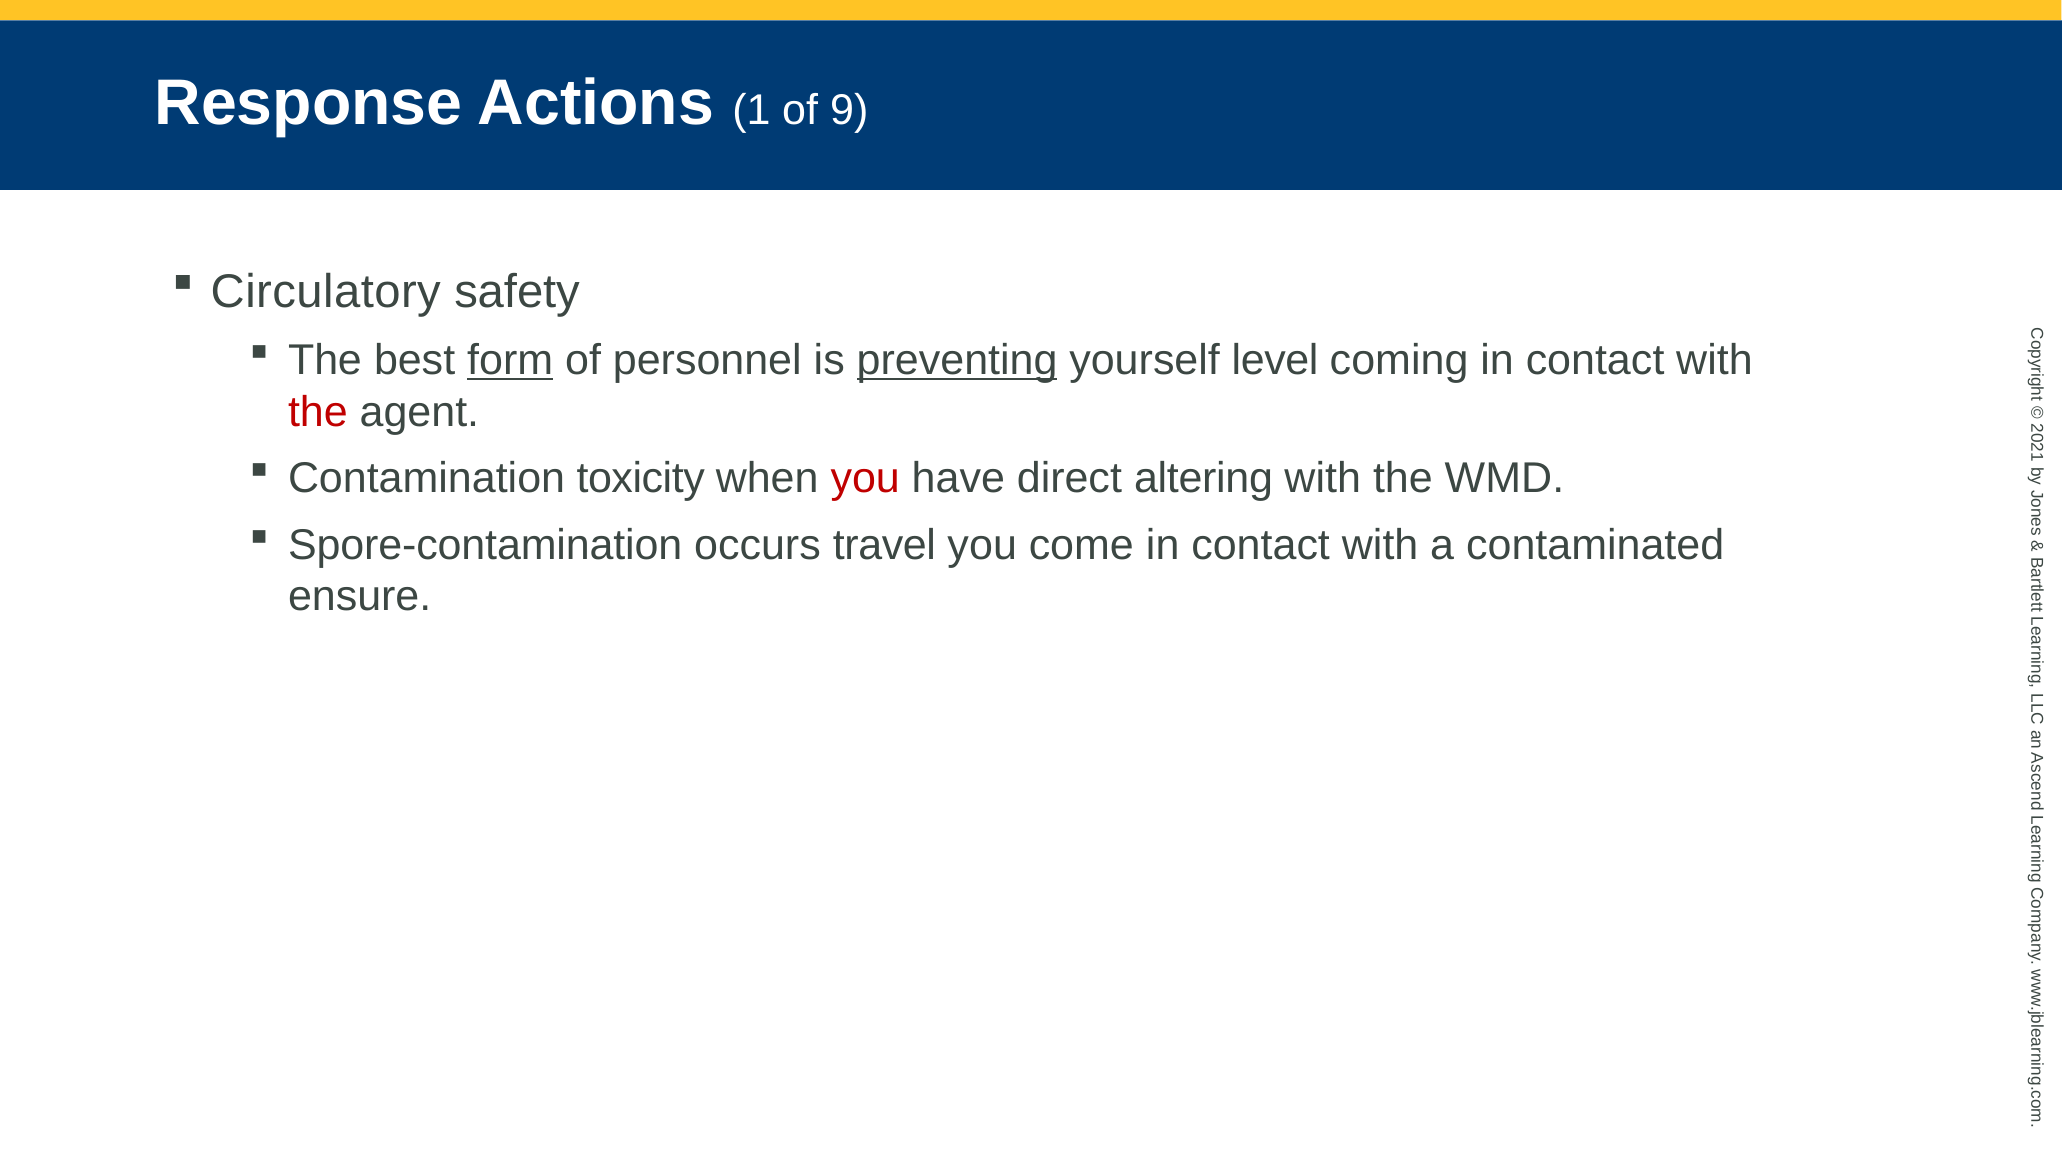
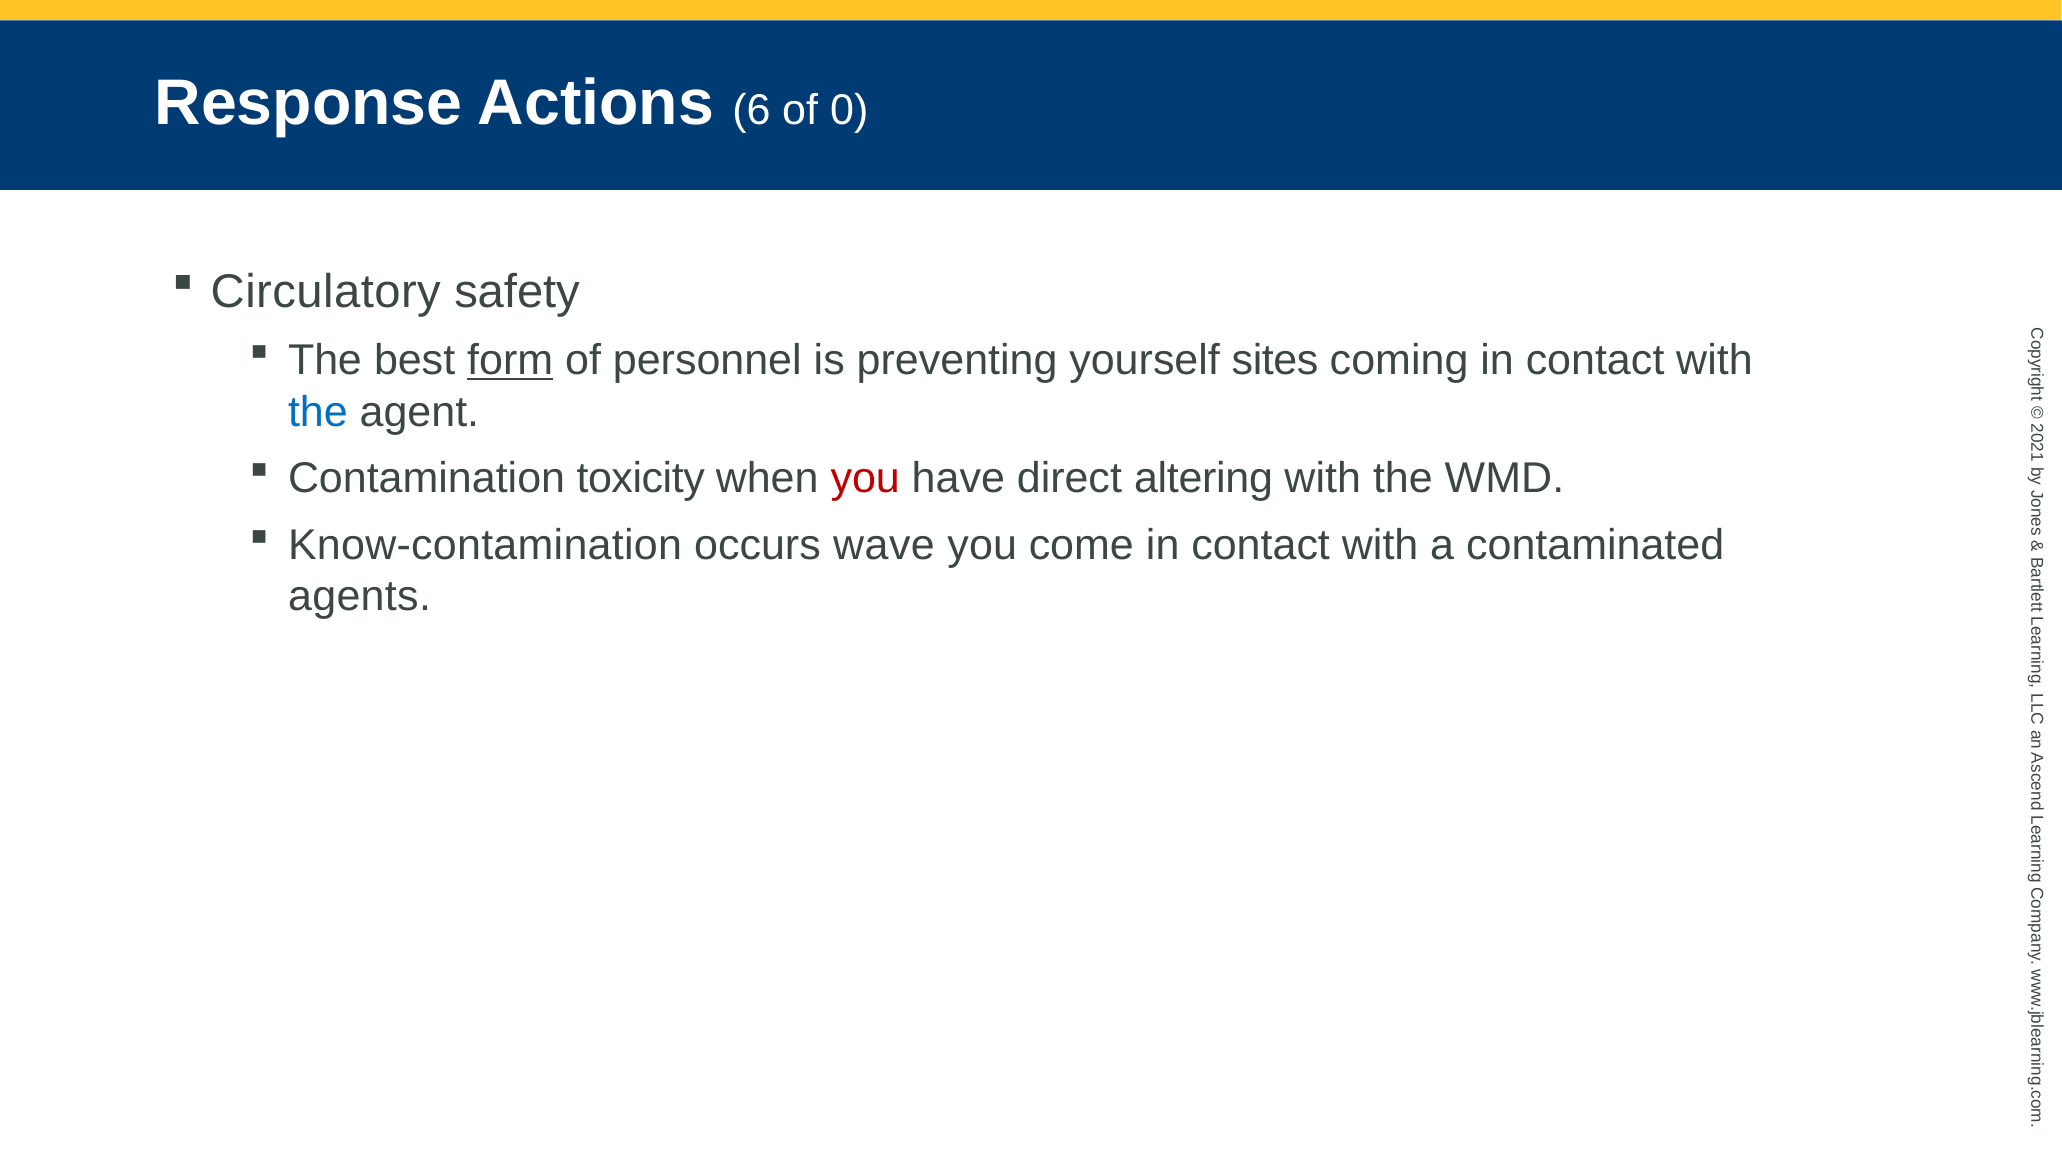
Actions 1: 1 -> 6
of 9: 9 -> 0
preventing underline: present -> none
level: level -> sites
the at (318, 412) colour: red -> blue
Spore-contamination: Spore-contamination -> Know-contamination
travel: travel -> wave
ensure: ensure -> agents
